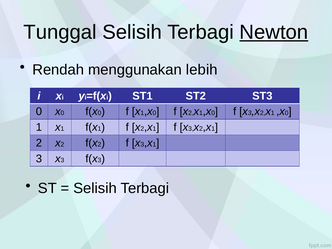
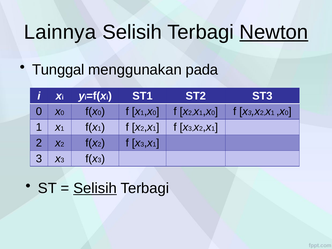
Tunggal: Tunggal -> Lainnya
Rendah: Rendah -> Tunggal
lebih: lebih -> pada
Selisih at (95, 188) underline: none -> present
